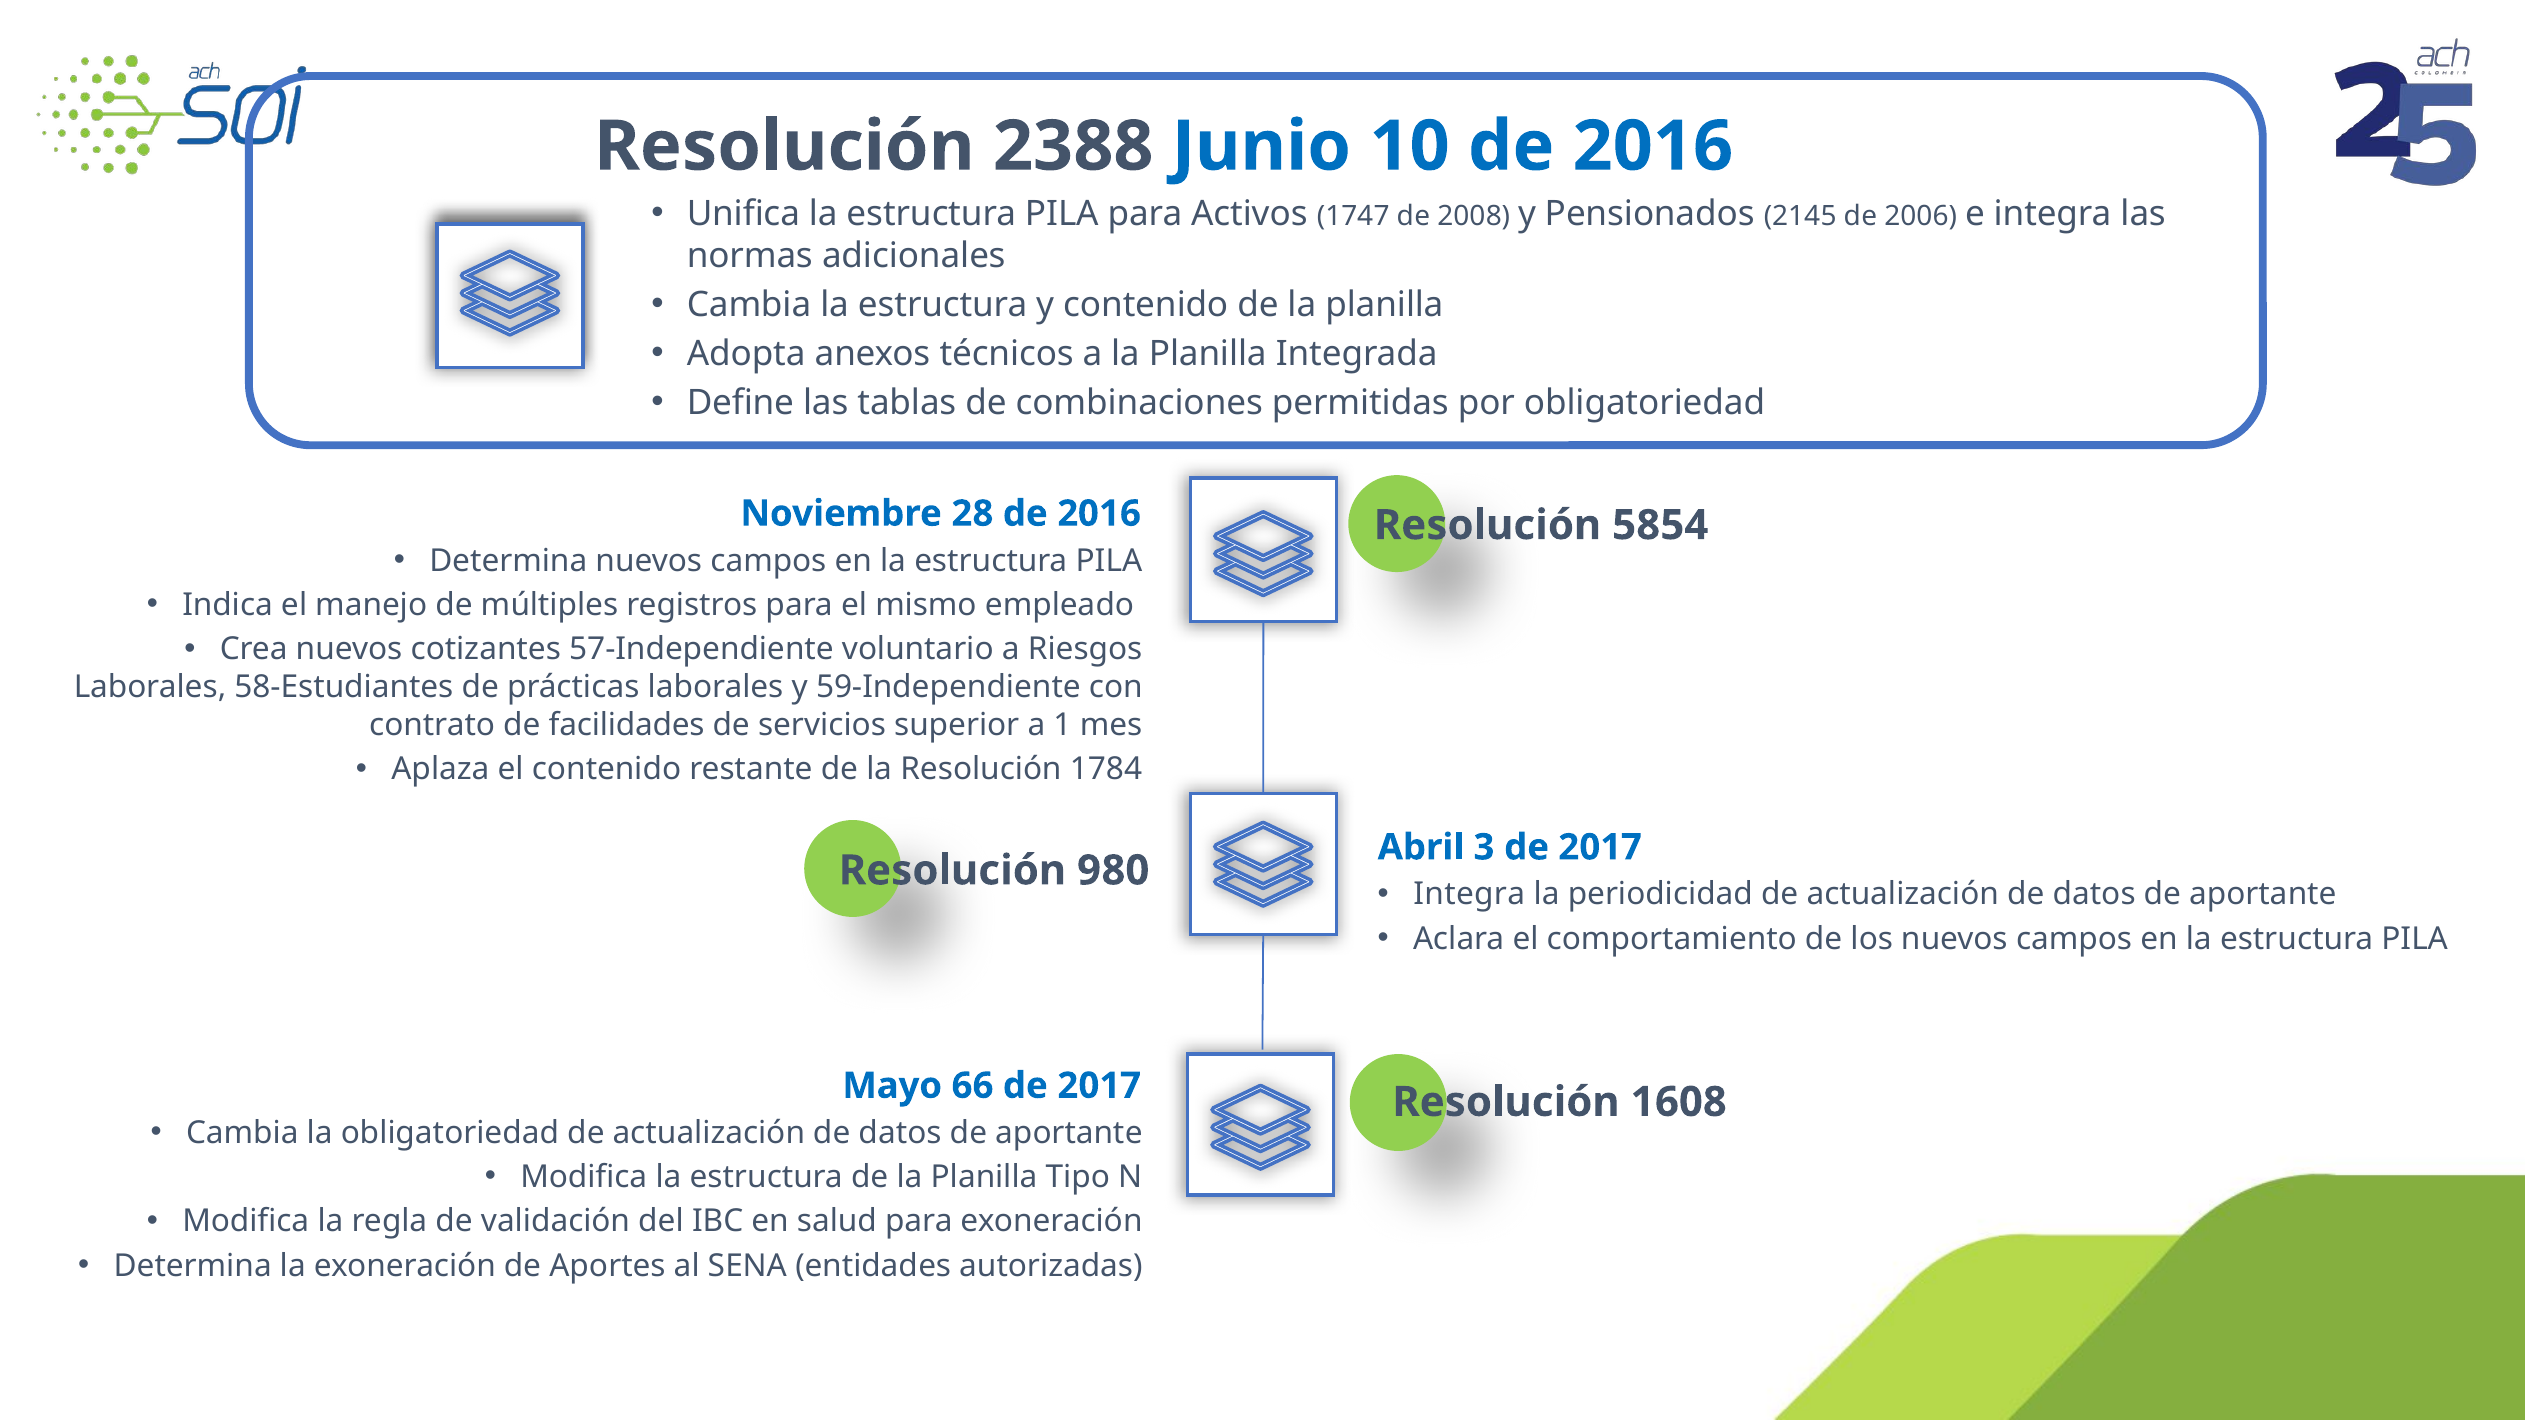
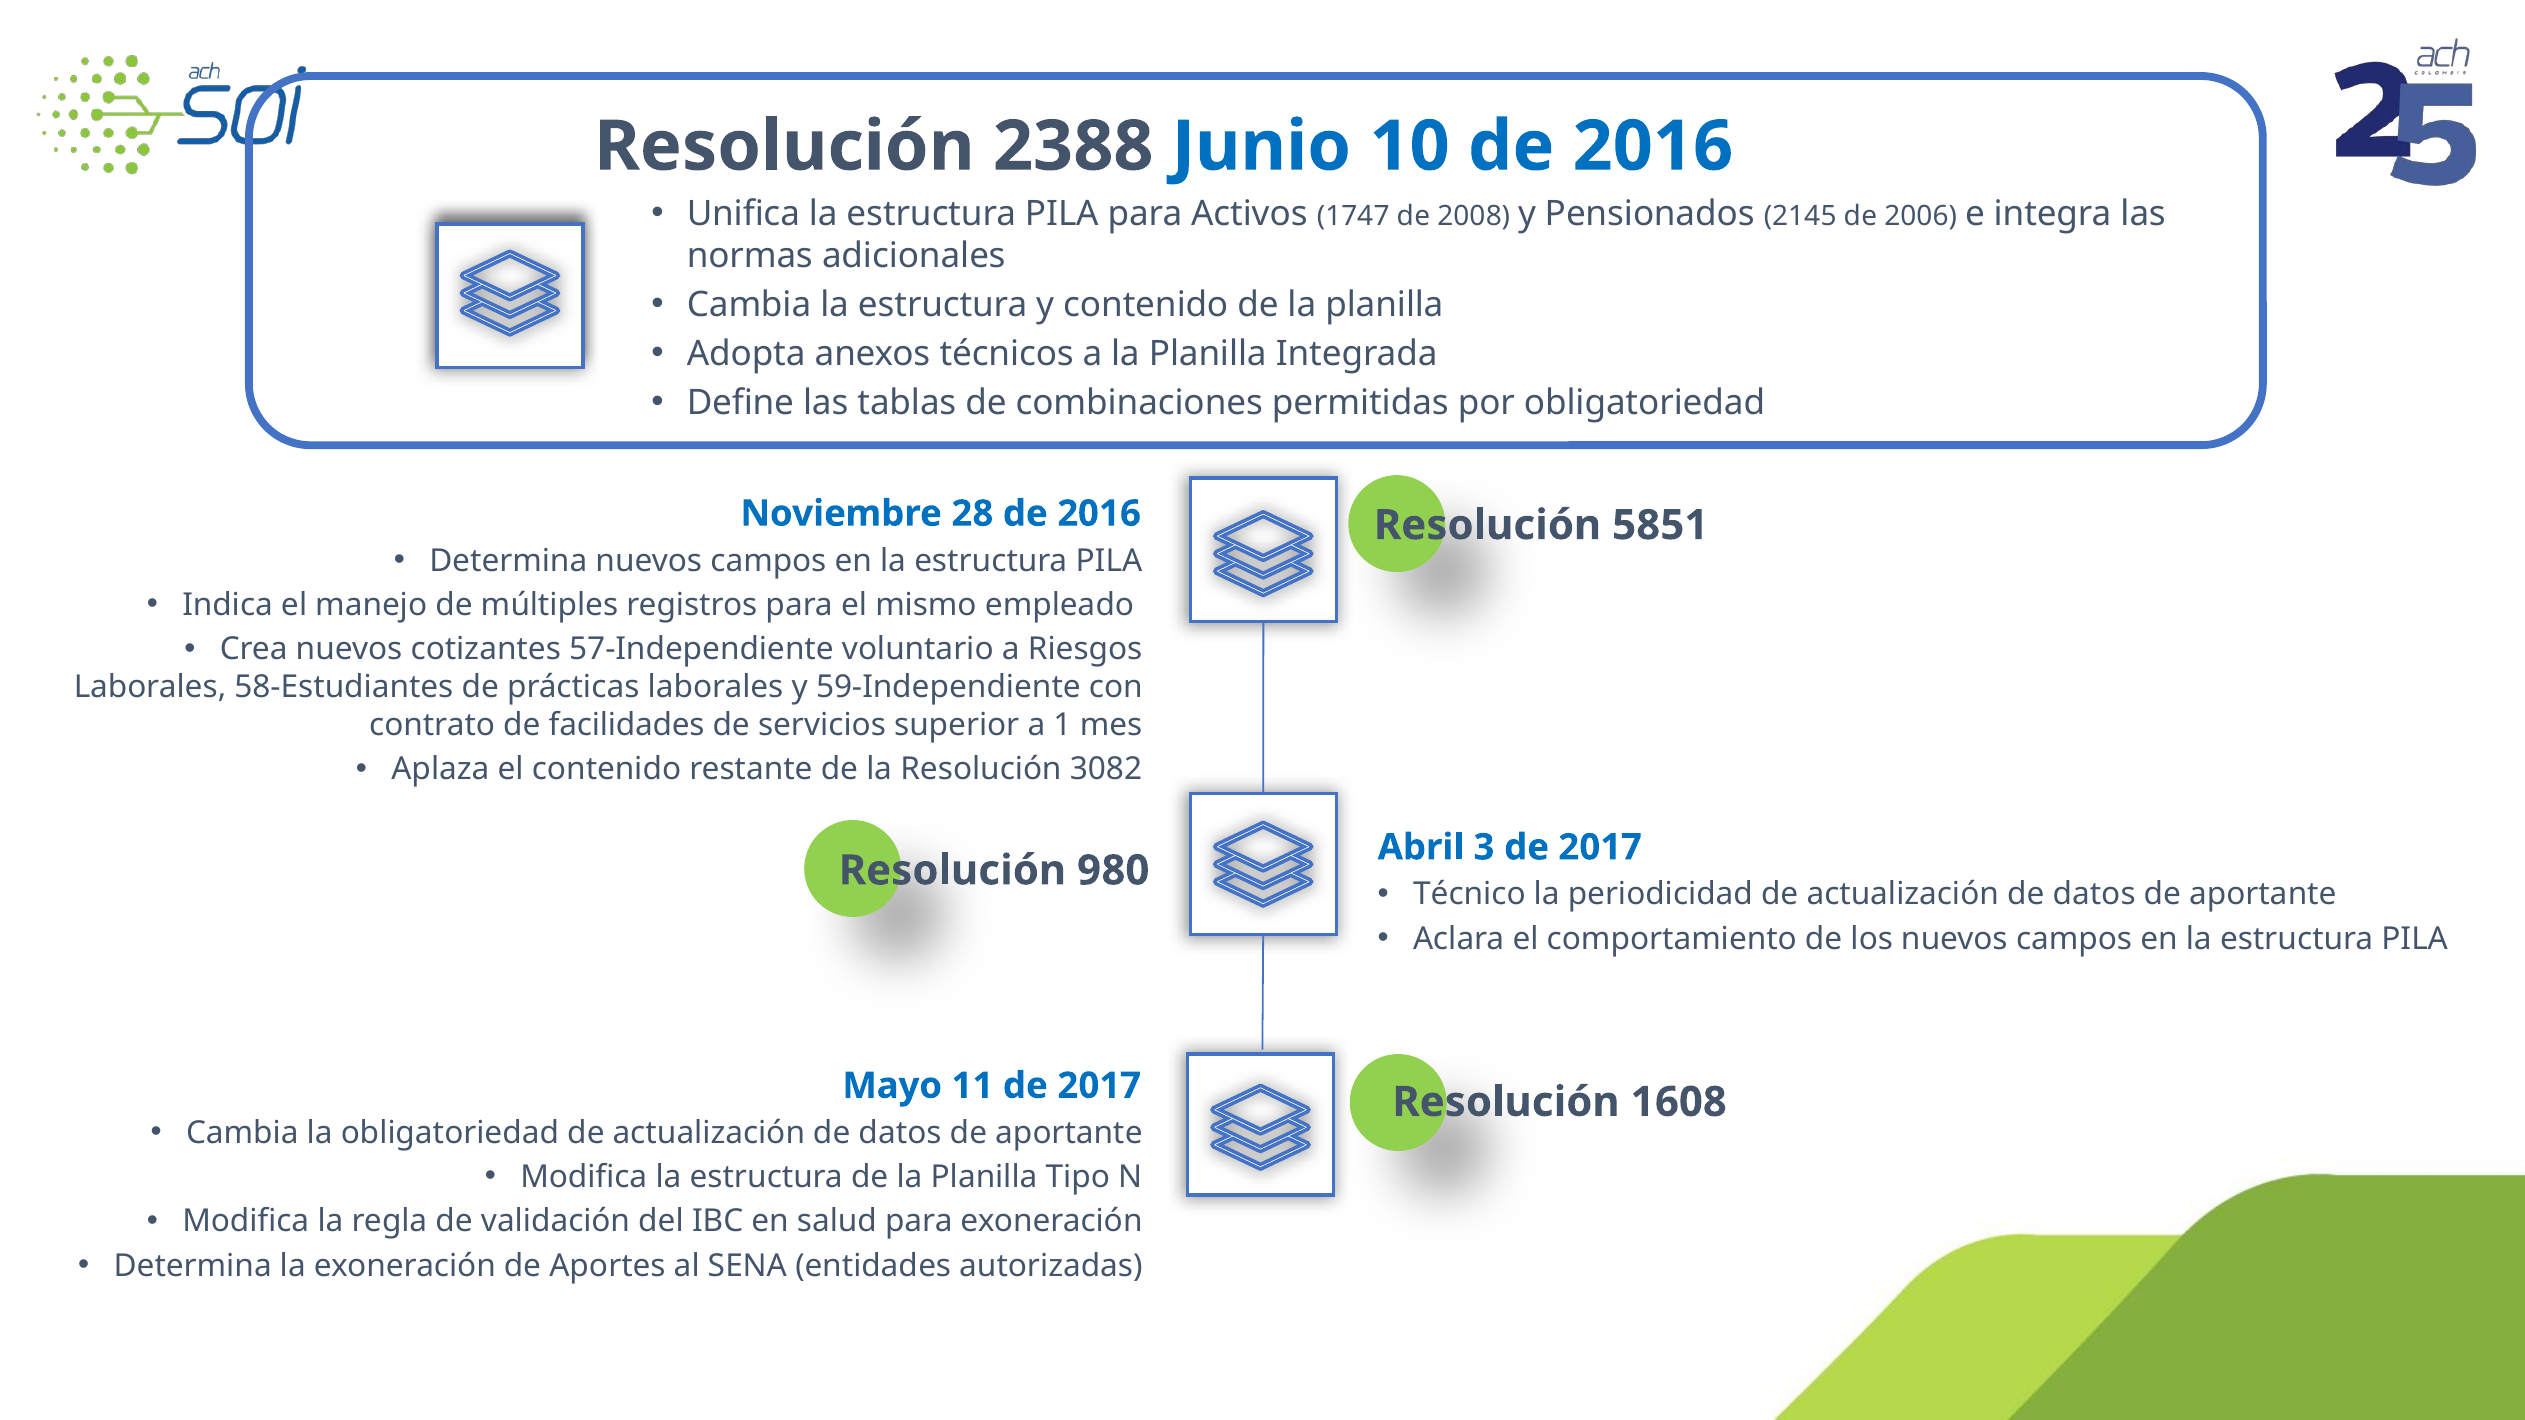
5854: 5854 -> 5851
1784: 1784 -> 3082
Integra at (1469, 895): Integra -> Técnico
66: 66 -> 11
